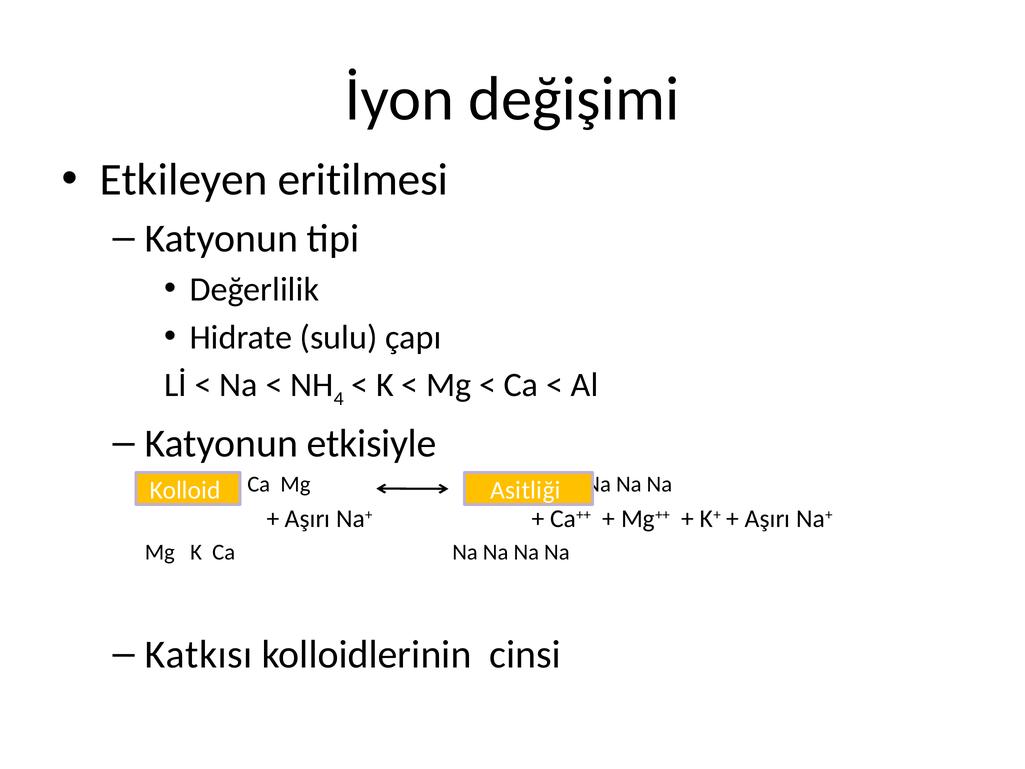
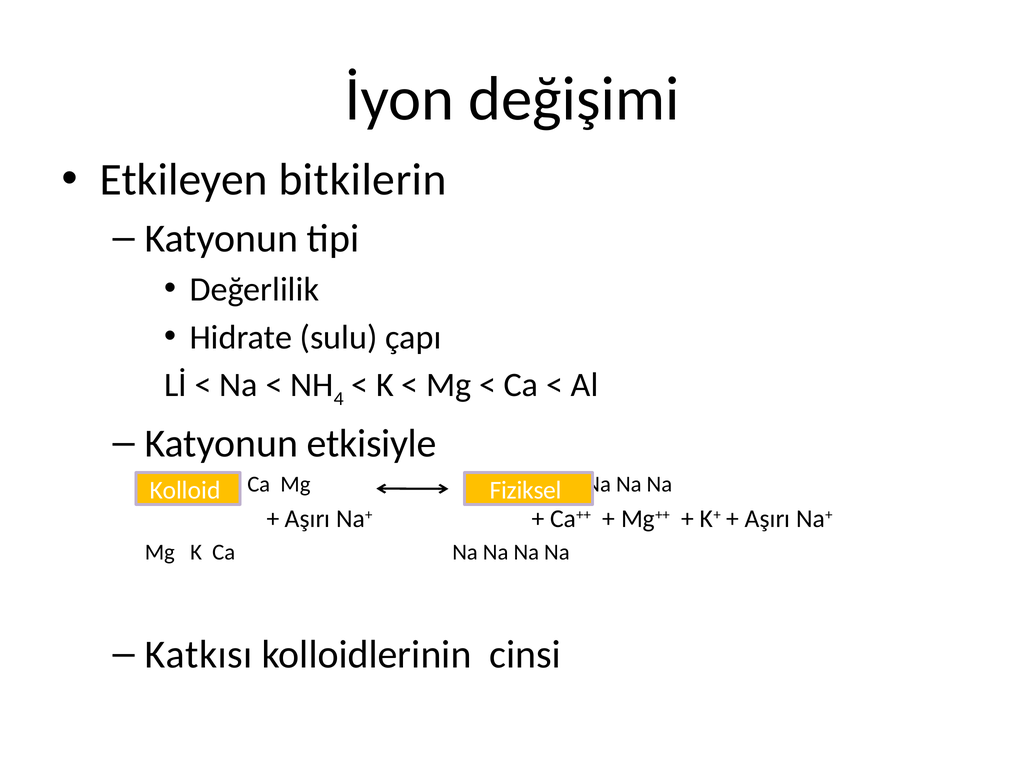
eritilmesi: eritilmesi -> bitkilerin
Asitliği: Asitliği -> Fiziksel
